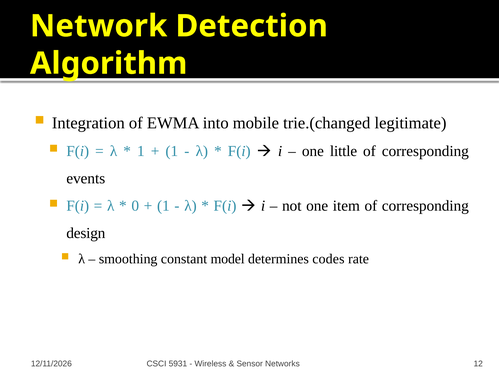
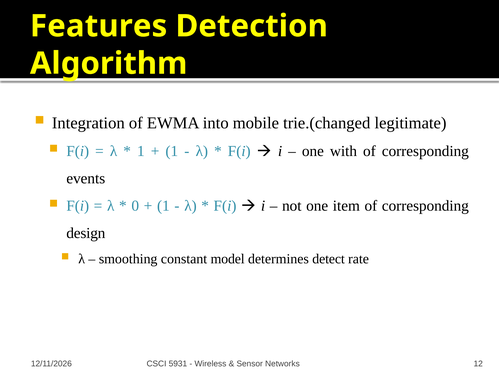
Network: Network -> Features
little: little -> with
codes: codes -> detect
